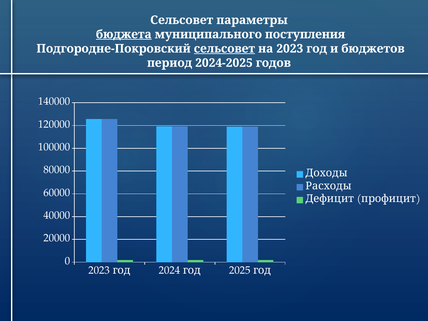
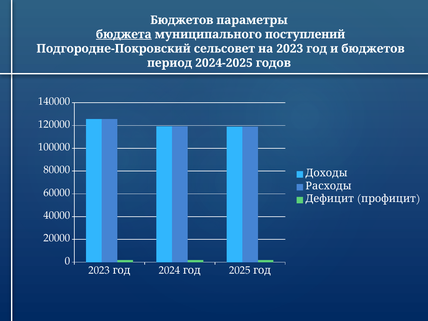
Сельсовет at (182, 20): Сельсовет -> Бюджетов
поступления: поступления -> поступлений
сельсовет at (224, 49) underline: present -> none
